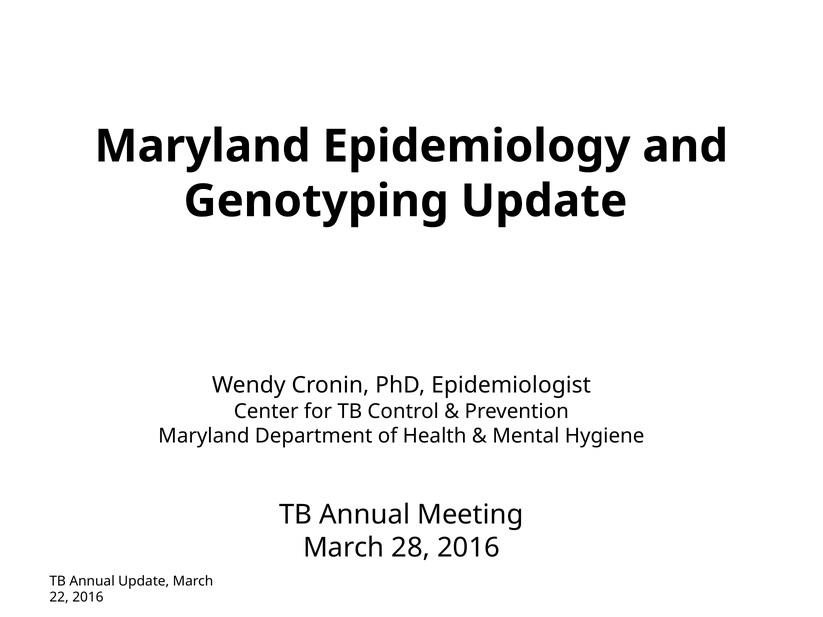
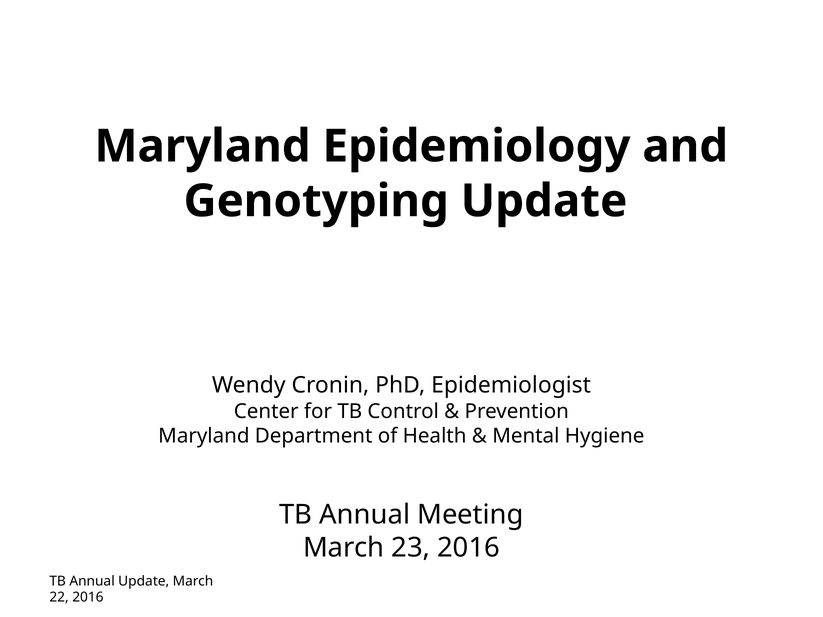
28: 28 -> 23
